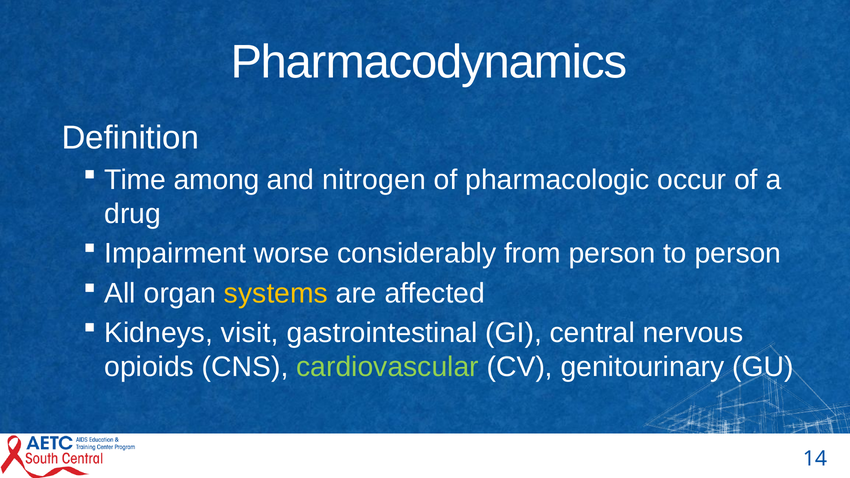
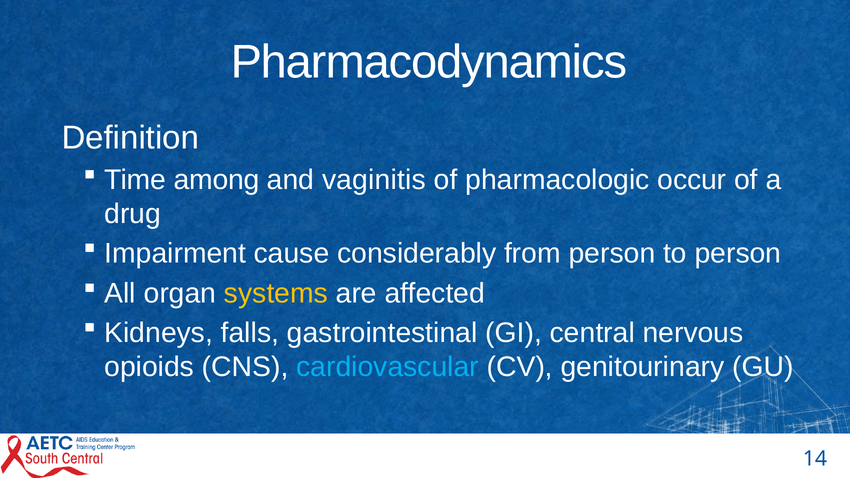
nitrogen: nitrogen -> vaginitis
worse: worse -> cause
visit: visit -> falls
cardiovascular colour: light green -> light blue
